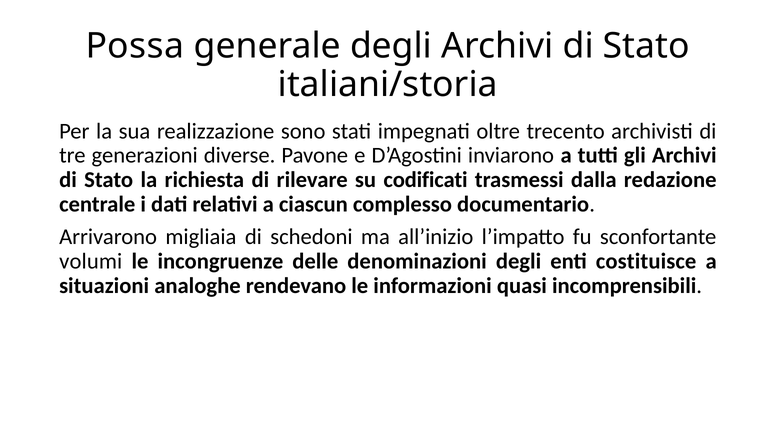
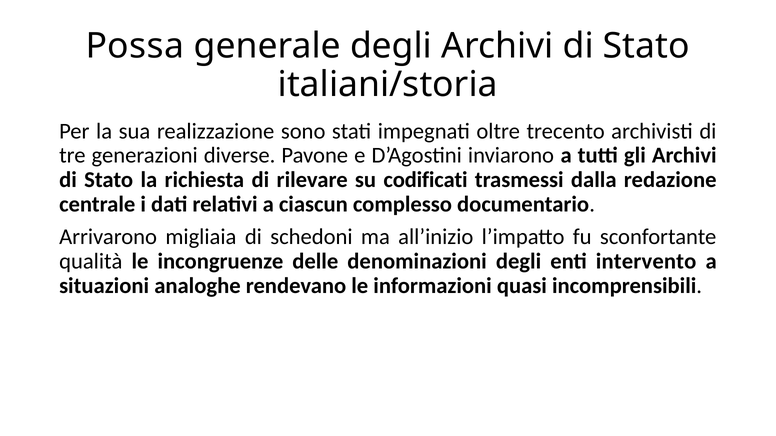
volumi: volumi -> qualità
costituisce: costituisce -> intervento
